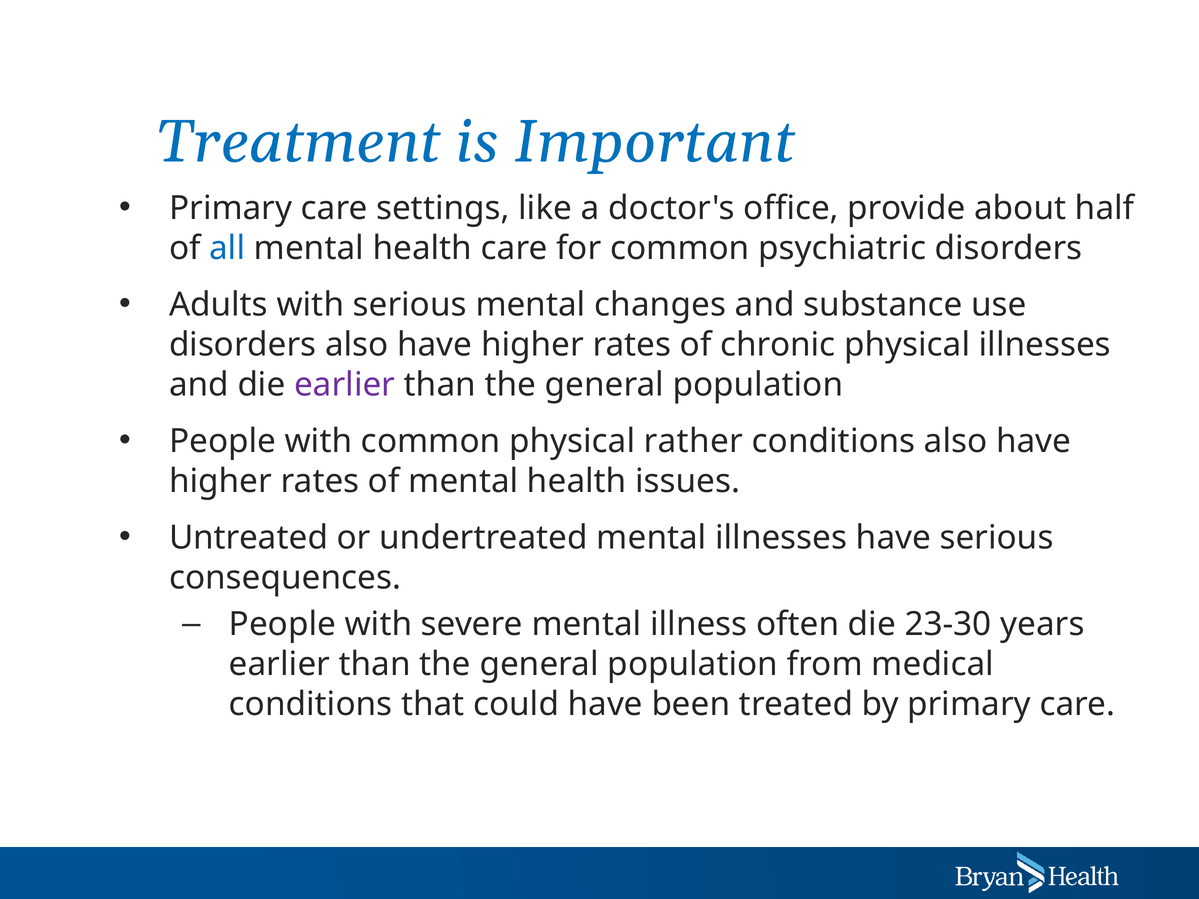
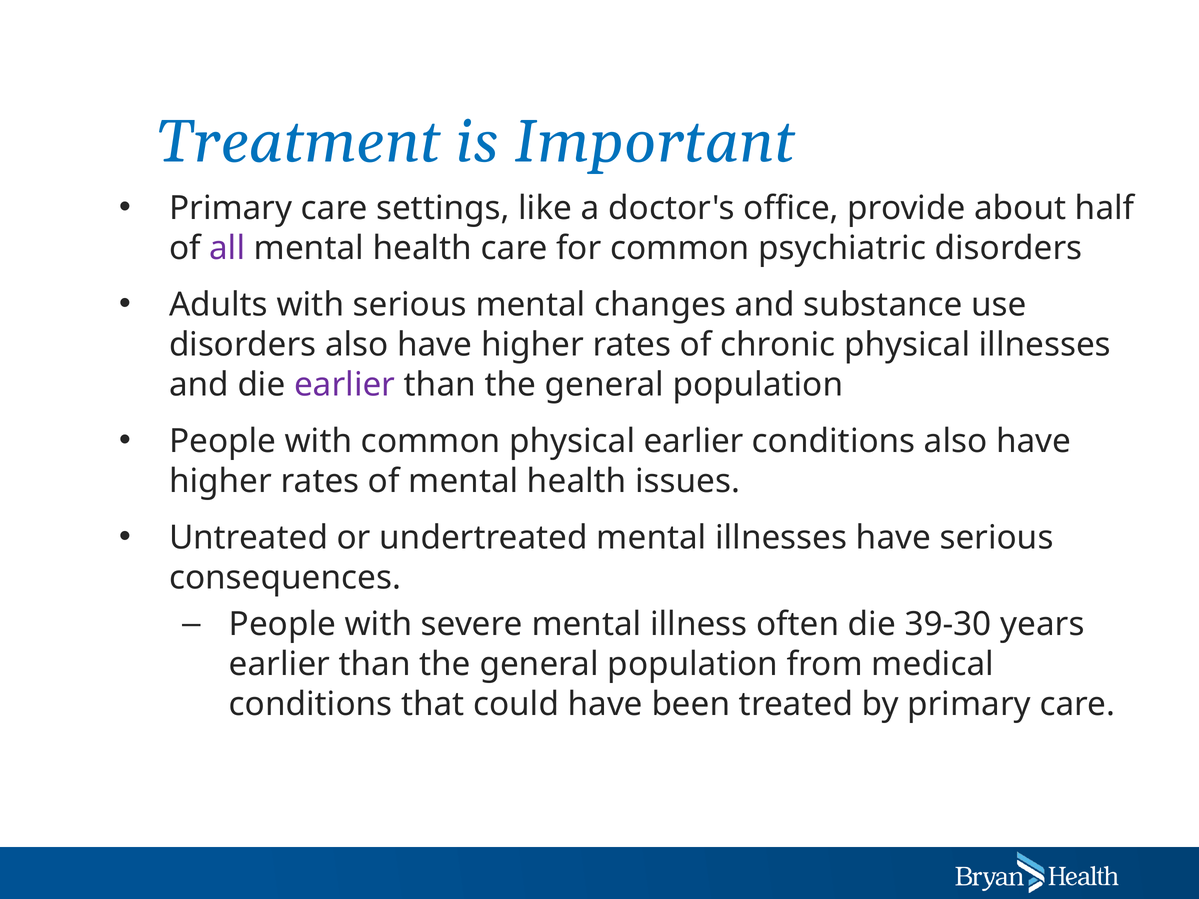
all colour: blue -> purple
physical rather: rather -> earlier
23-30: 23-30 -> 39-30
